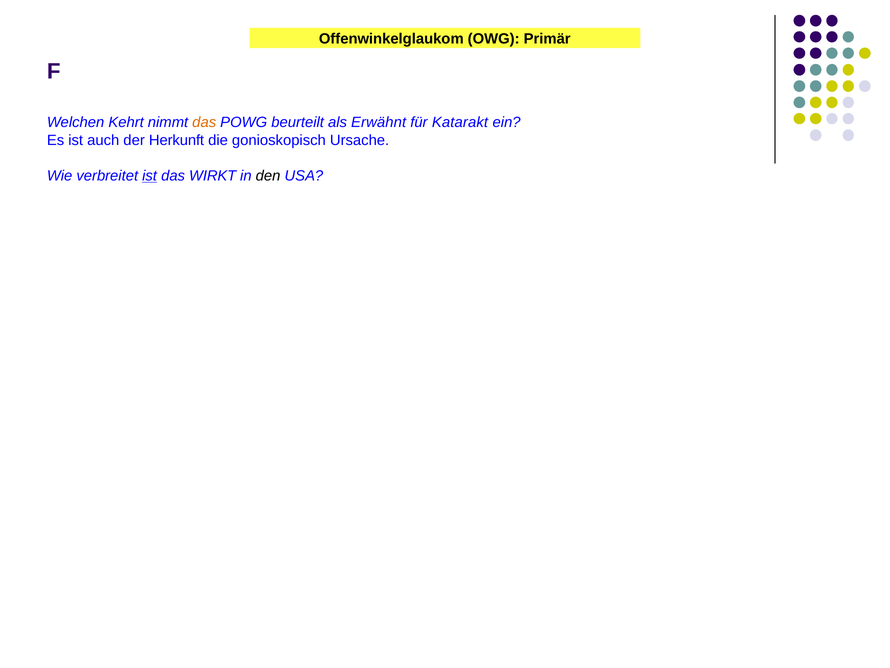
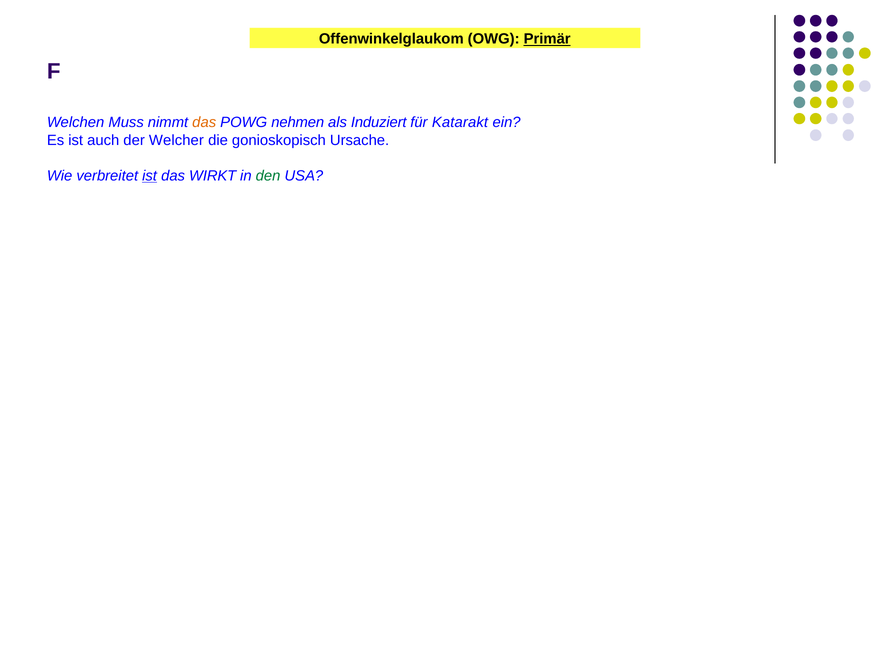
Primär underline: none -> present
Kehrt: Kehrt -> Muss
beurteilt: beurteilt -> nehmen
Erwähnt: Erwähnt -> Induziert
Herkunft: Herkunft -> Welcher
den colour: black -> green
